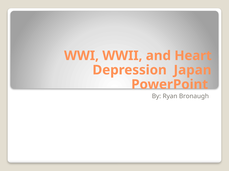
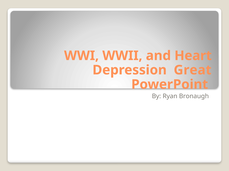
Japan: Japan -> Great
